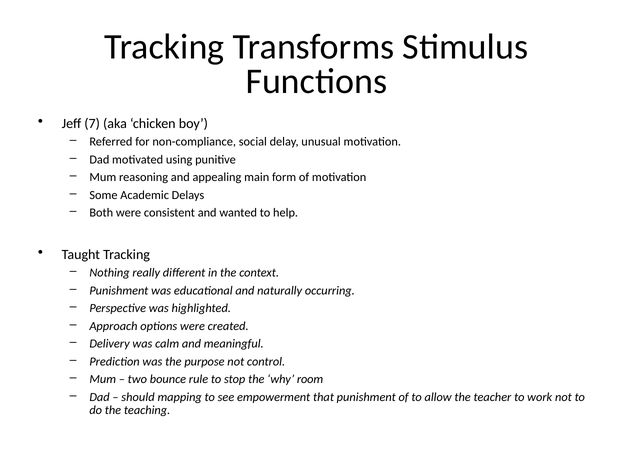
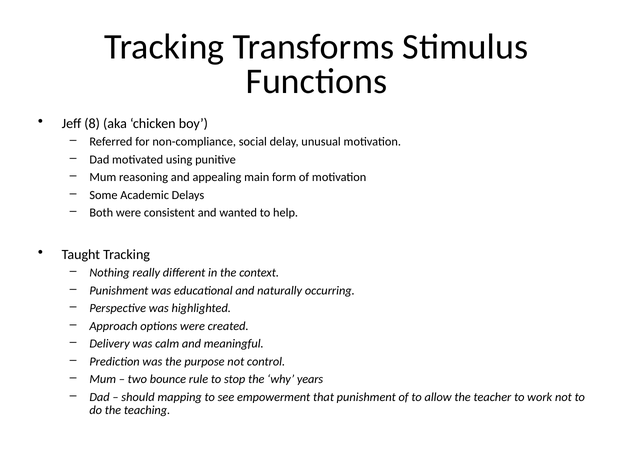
7: 7 -> 8
room: room -> years
